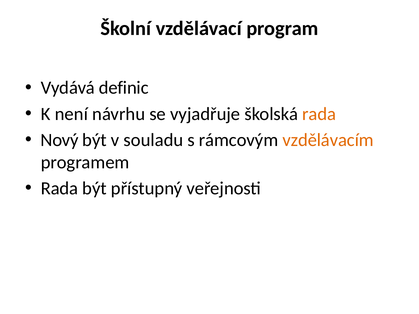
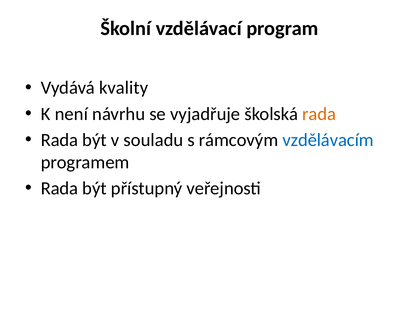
definic: definic -> kvality
Nový at (60, 140): Nový -> Rada
vzdělávacím colour: orange -> blue
